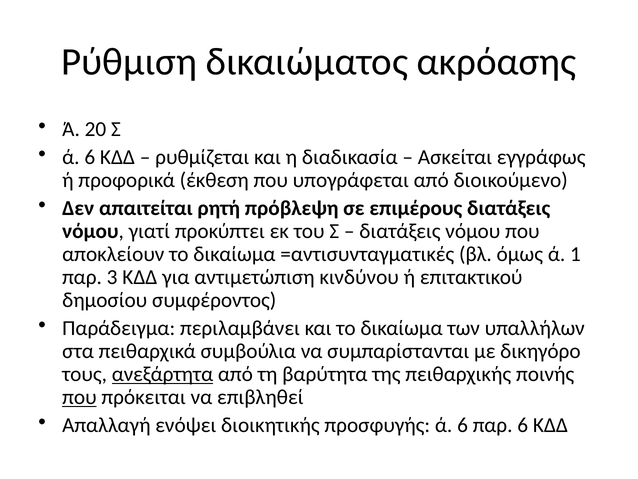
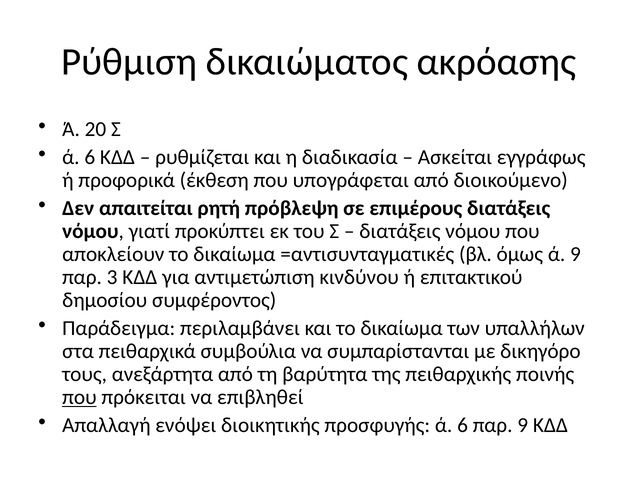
ά 1: 1 -> 9
ανεξάρτητα underline: present -> none
παρ 6: 6 -> 9
